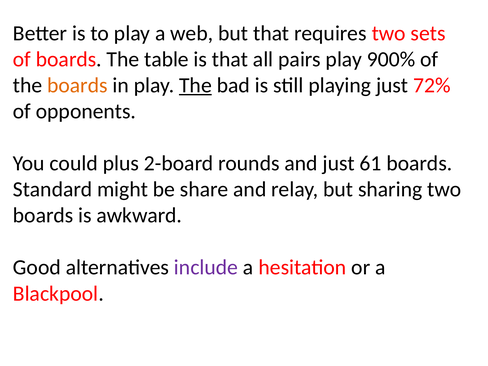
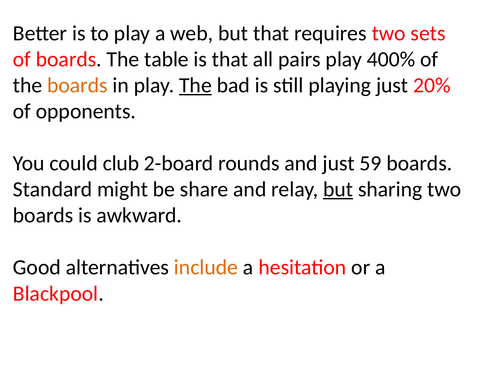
900%: 900% -> 400%
72%: 72% -> 20%
plus: plus -> club
61: 61 -> 59
but at (338, 189) underline: none -> present
include colour: purple -> orange
